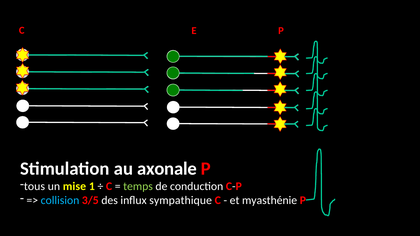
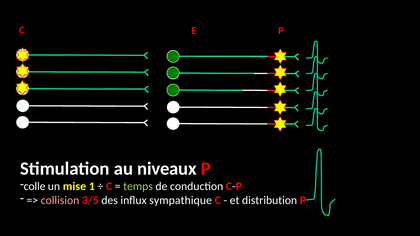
axonale: axonale -> niveaux
tous: tous -> colle
collision colour: light blue -> pink
myasthénie: myasthénie -> distribution
